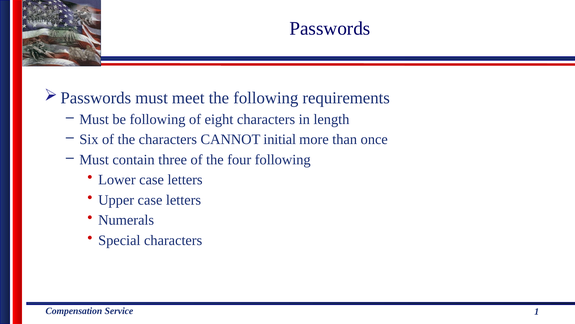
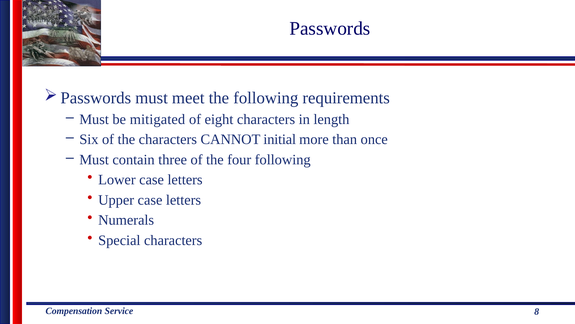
be following: following -> mitigated
1: 1 -> 8
